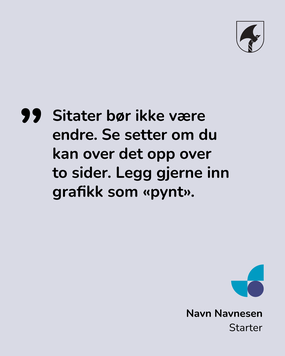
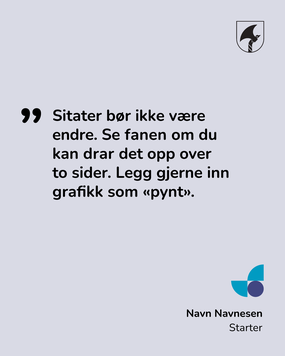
setter: setter -> fanen
kan over: over -> drar
